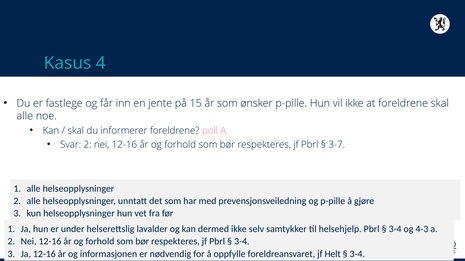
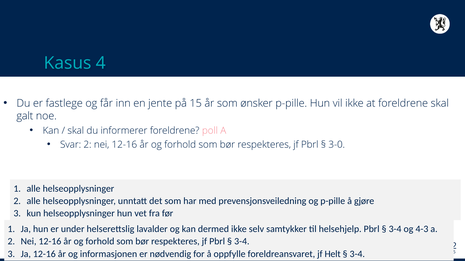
alle at (25, 116): alle -> galt
3-7: 3-7 -> 3-0
